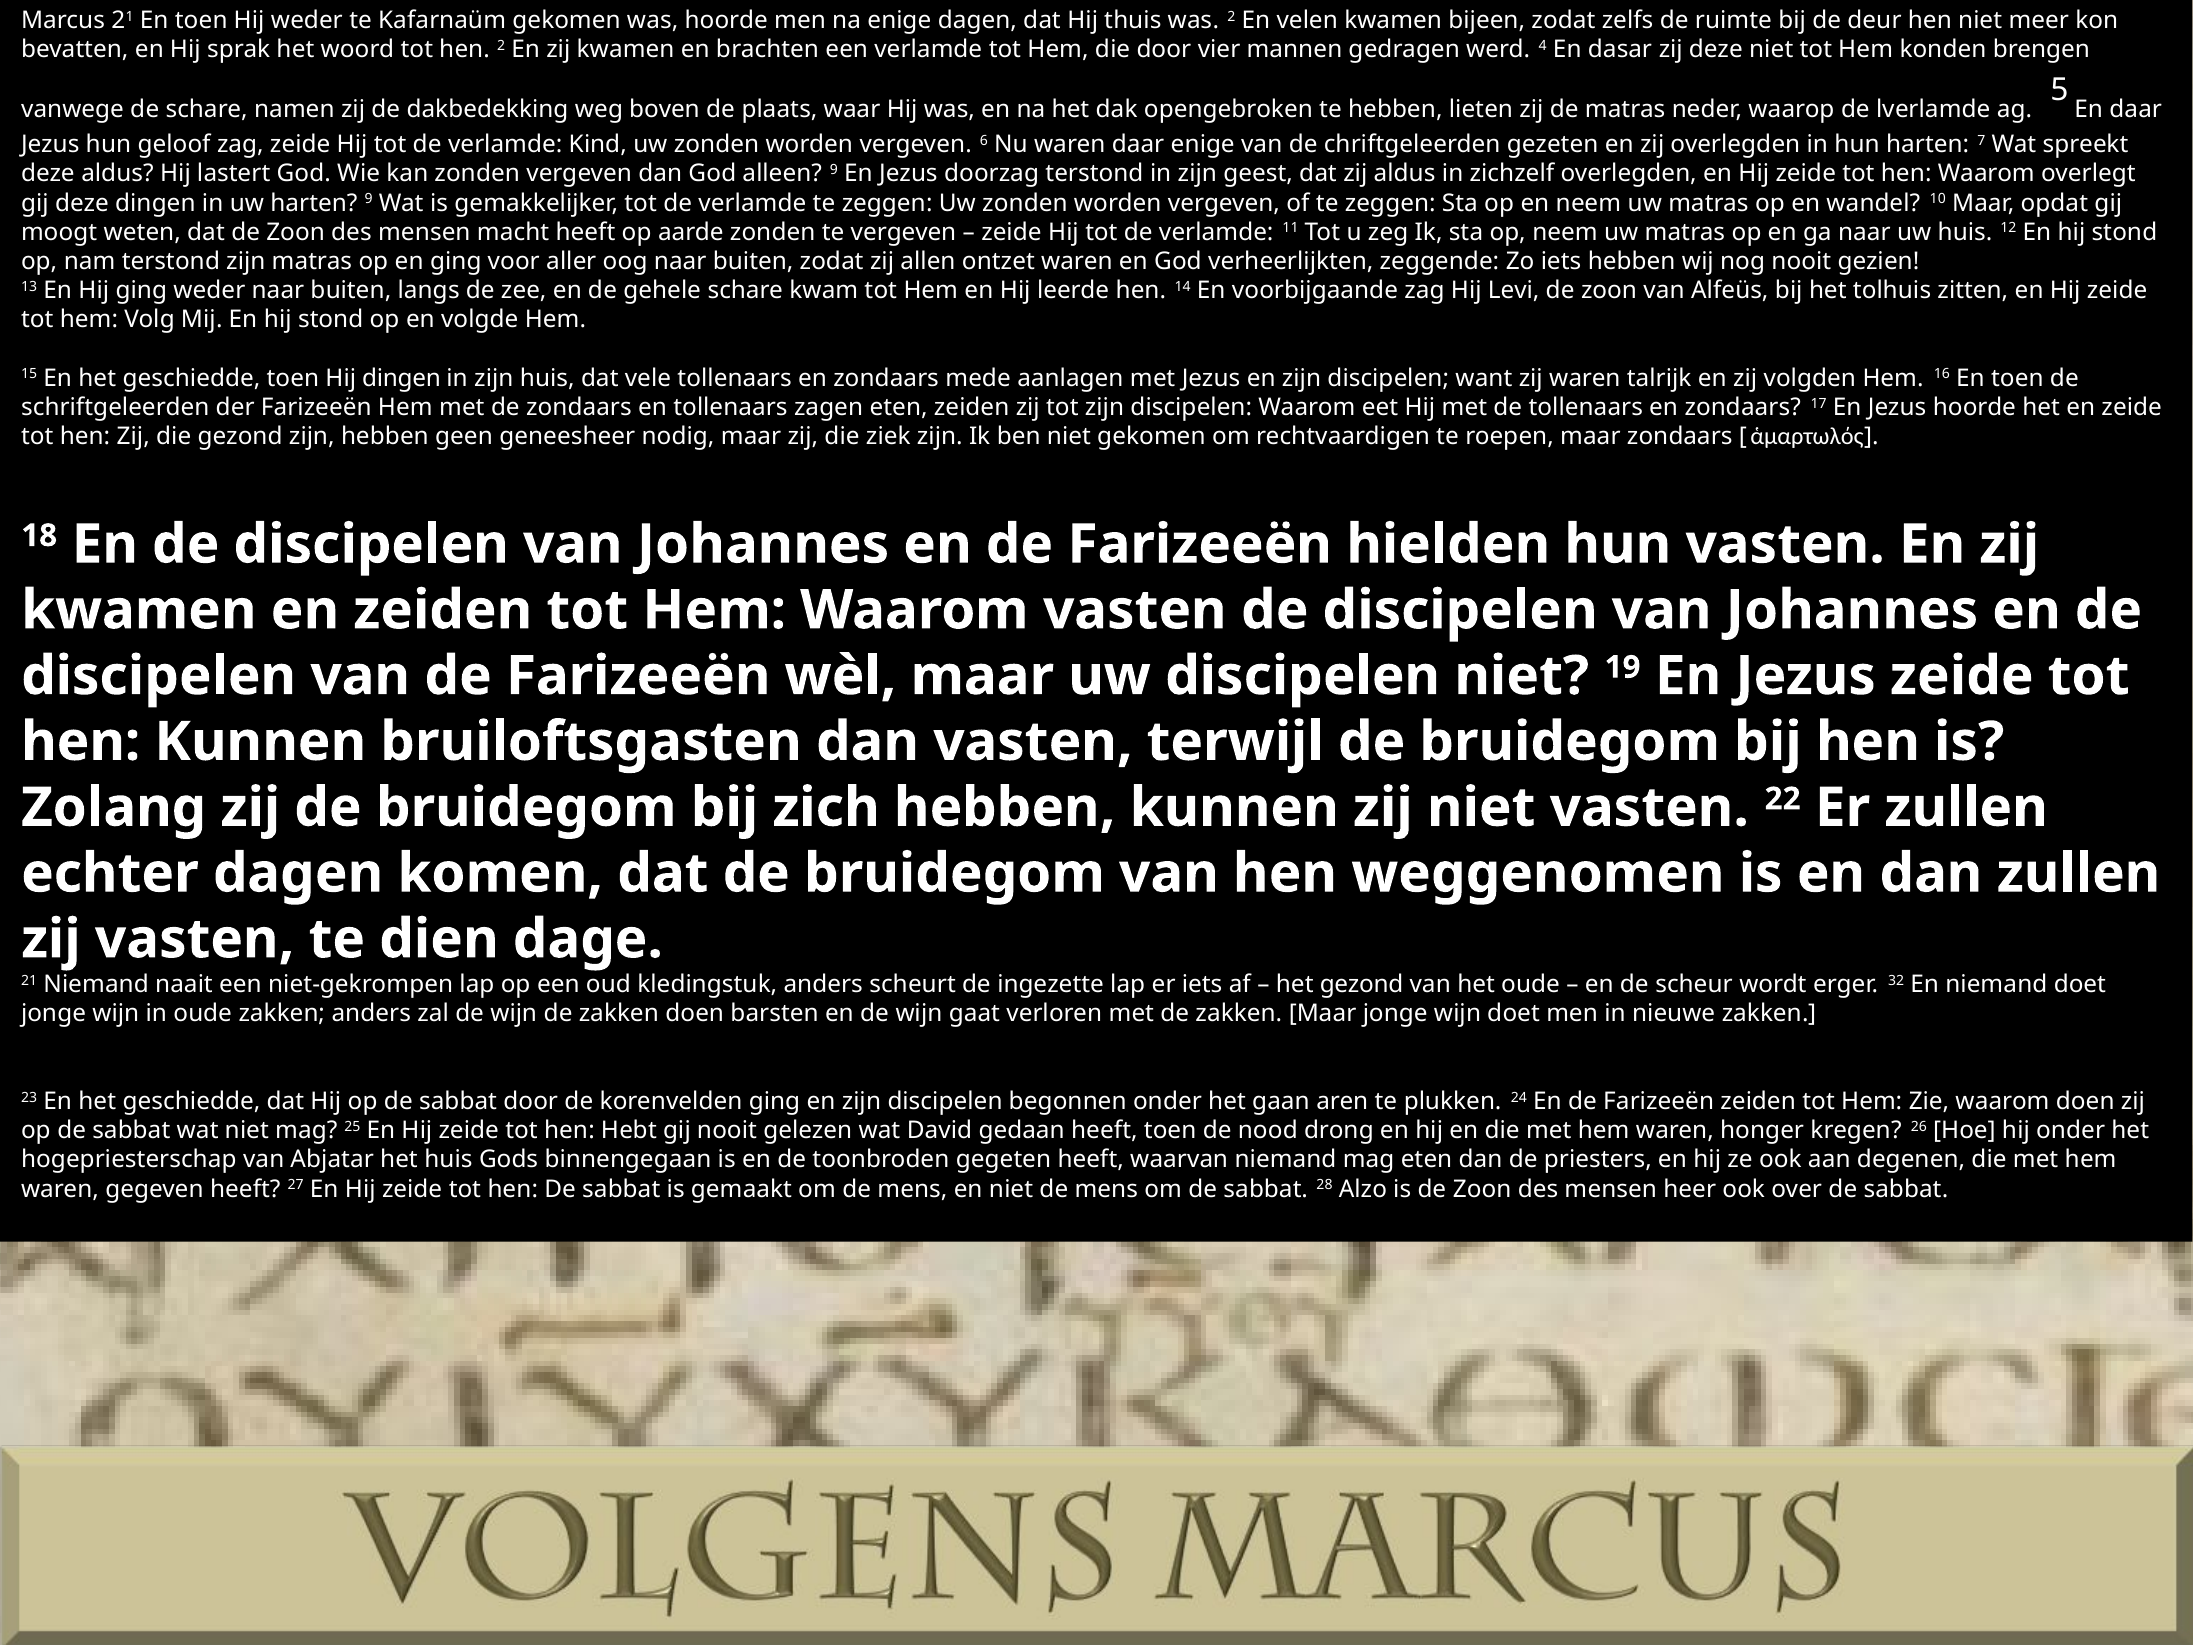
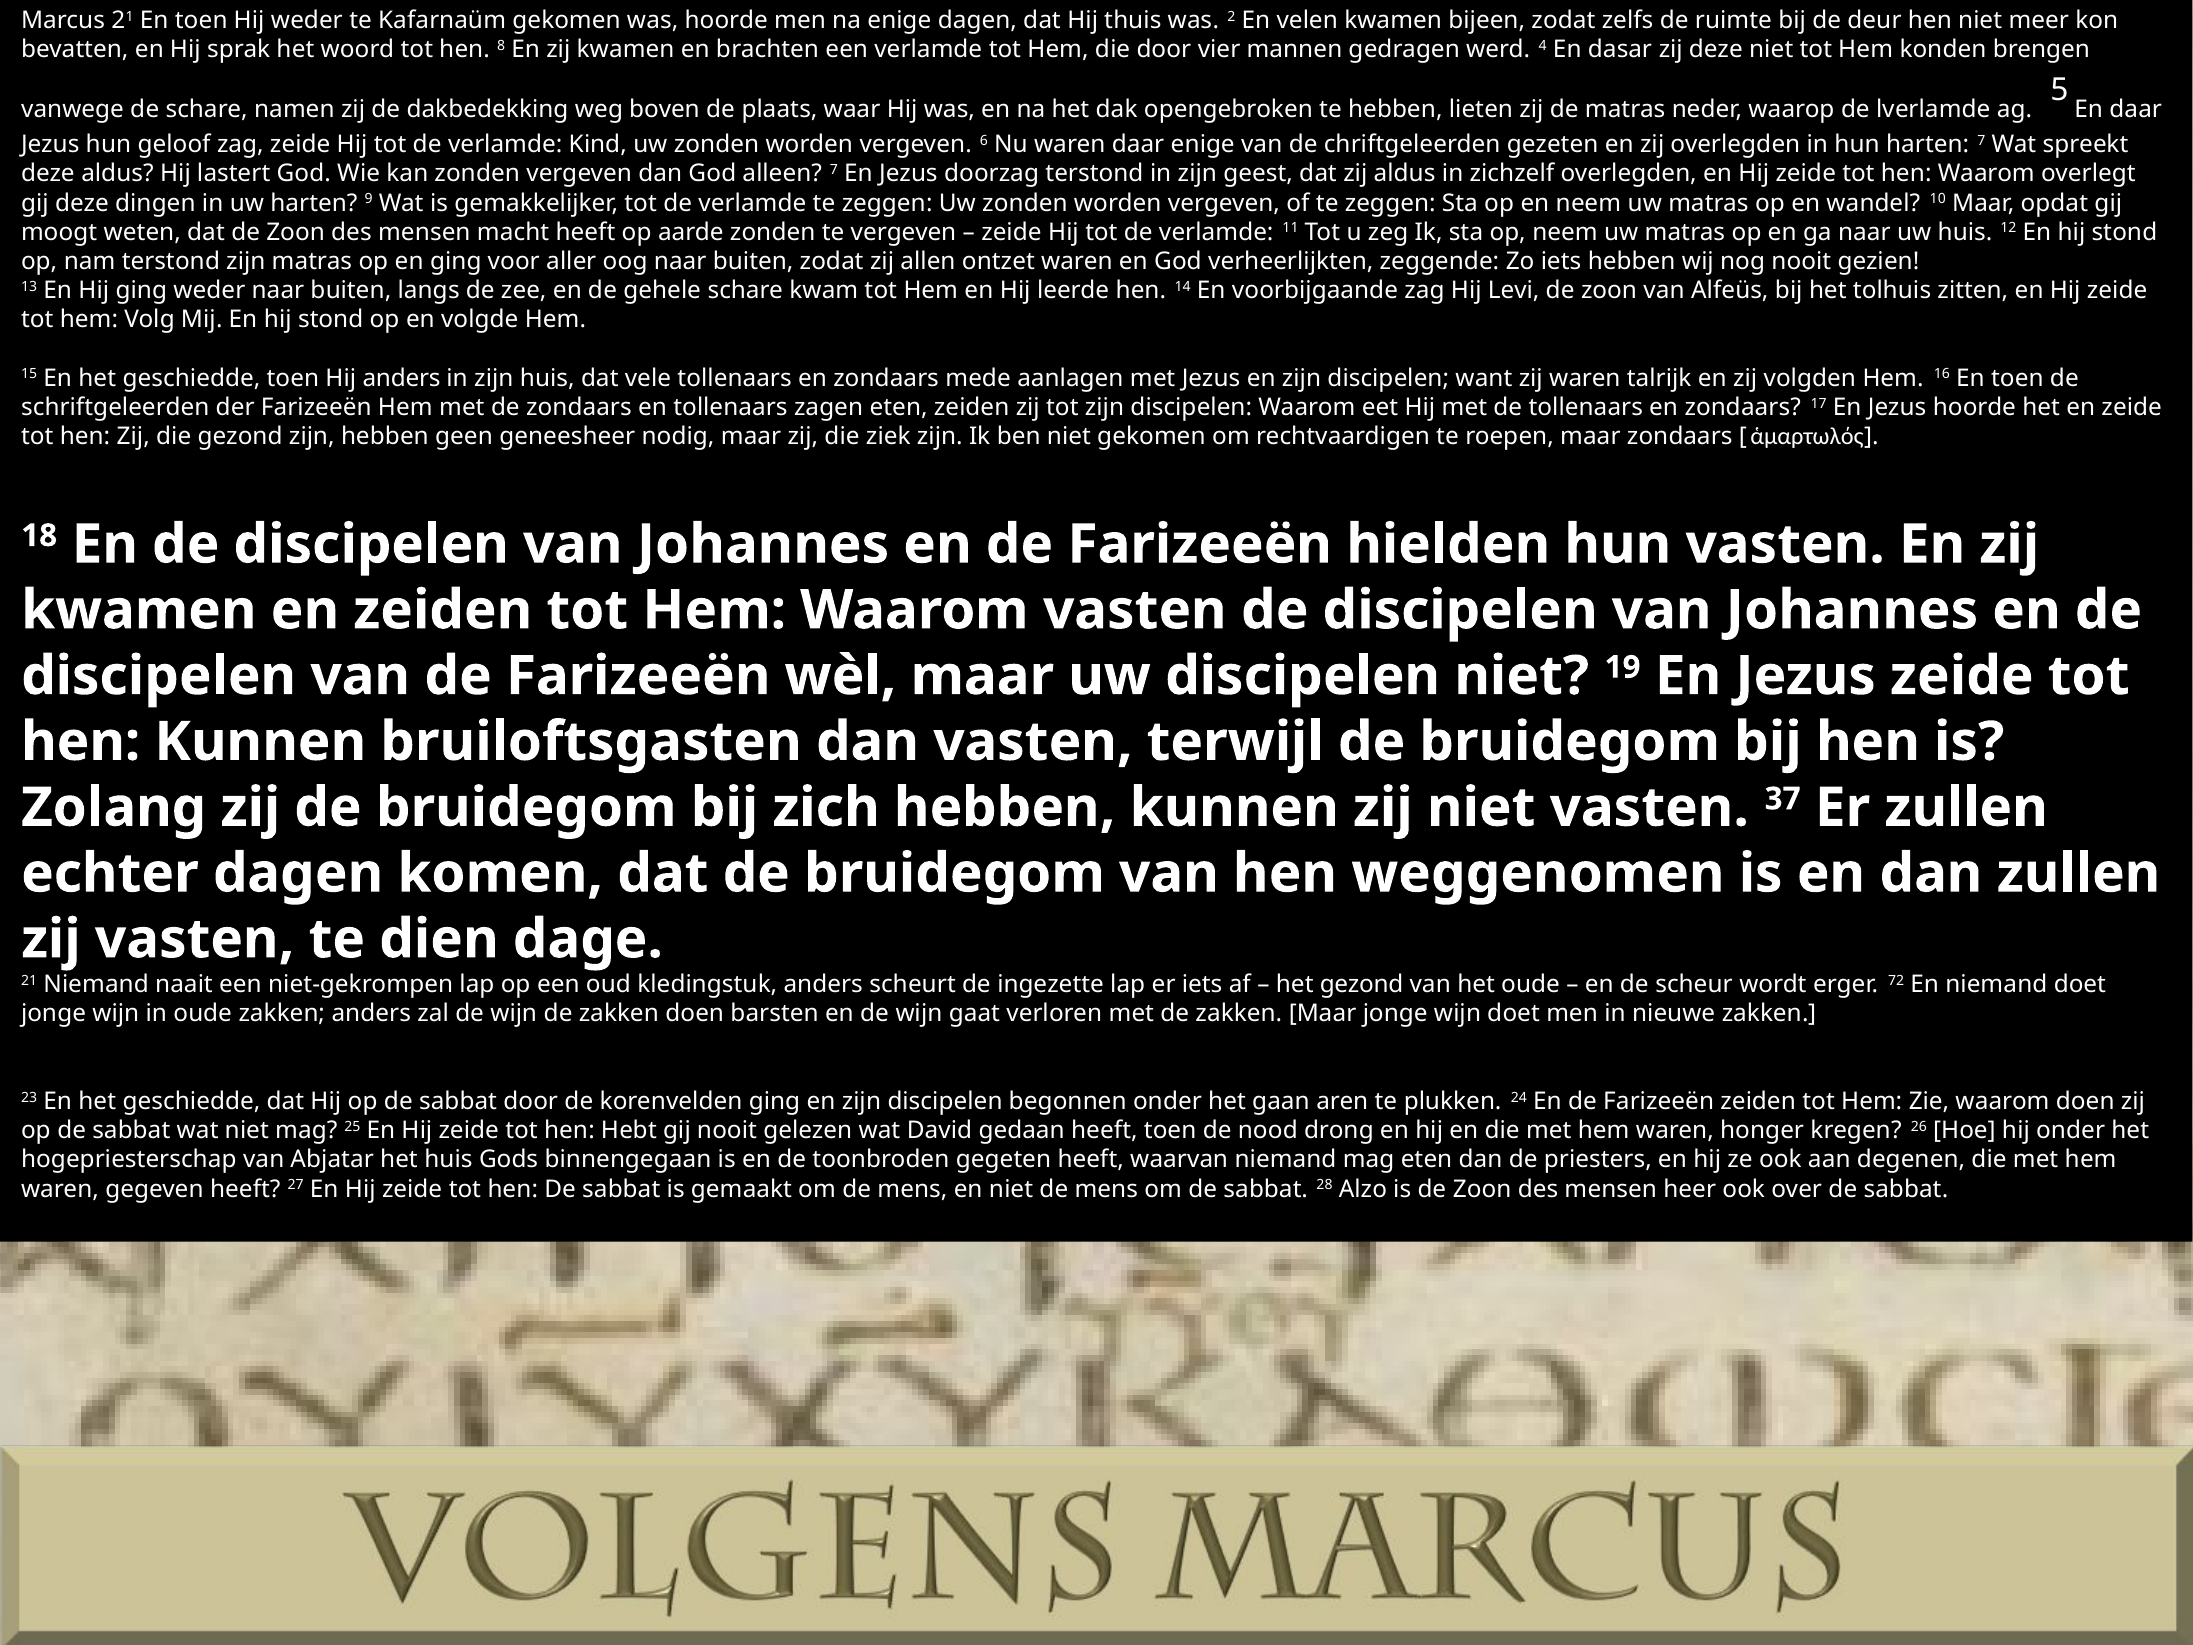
hen 2: 2 -> 8
alleen 9: 9 -> 7
Hij dingen: dingen -> anders
22: 22 -> 37
32: 32 -> 72
